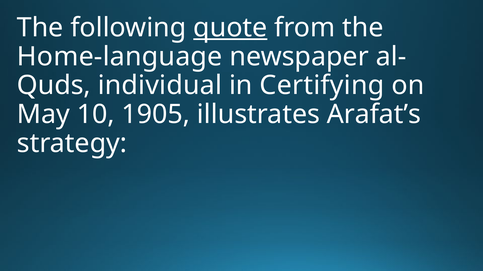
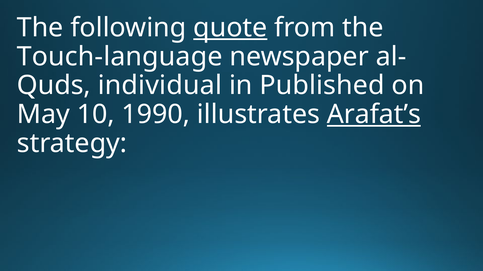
Home-language: Home-language -> Touch-language
Certifying: Certifying -> Published
1905: 1905 -> 1990
Arafat’s underline: none -> present
